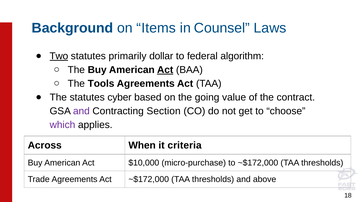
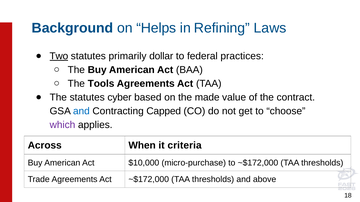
Items: Items -> Helps
Counsel: Counsel -> Refining
algorithm: algorithm -> practices
Act at (165, 70) underline: present -> none
going: going -> made
and at (81, 111) colour: purple -> blue
Section: Section -> Capped
